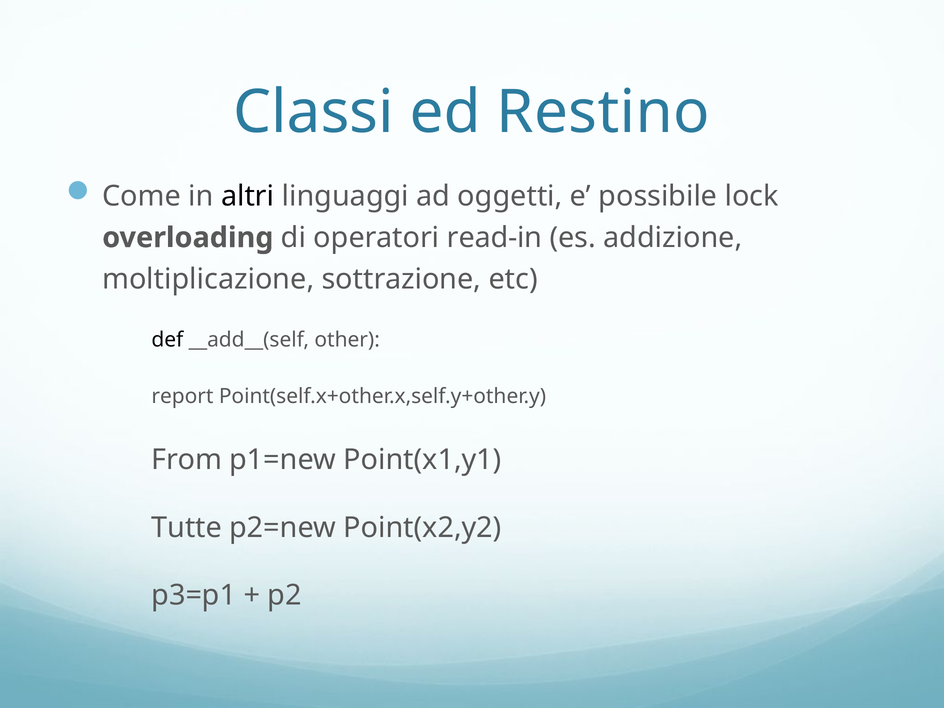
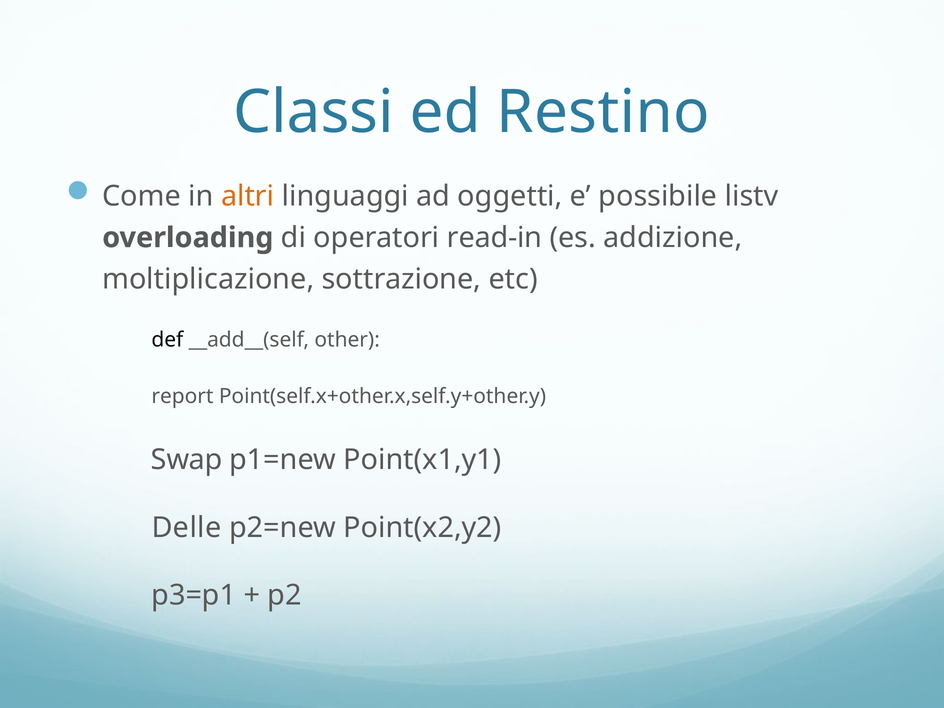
altri colour: black -> orange
lock: lock -> listv
From: From -> Swap
Tutte: Tutte -> Delle
